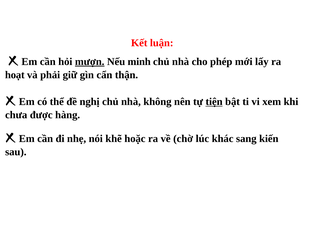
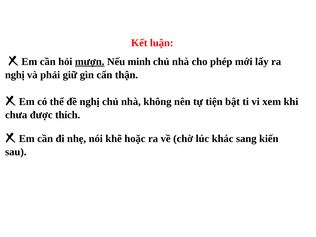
hoạt at (15, 75): hoạt -> nghị
tiện underline: present -> none
hàng: hàng -> thích
